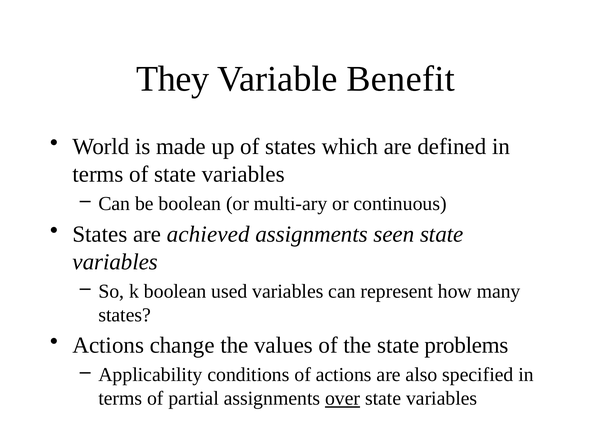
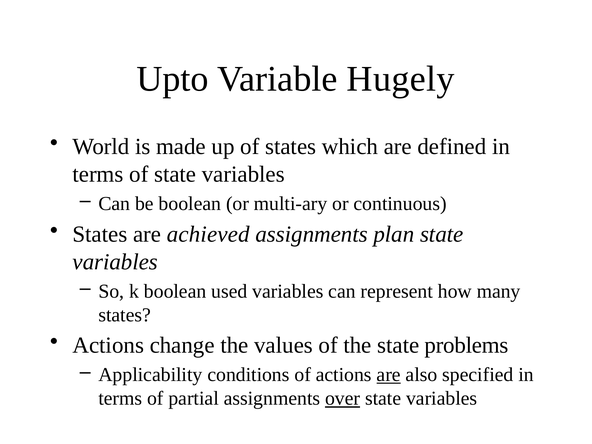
They: They -> Upto
Benefit: Benefit -> Hugely
seen: seen -> plan
are at (389, 375) underline: none -> present
